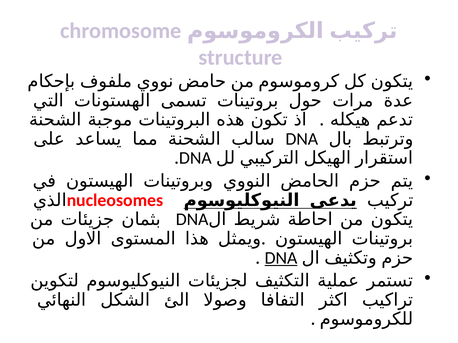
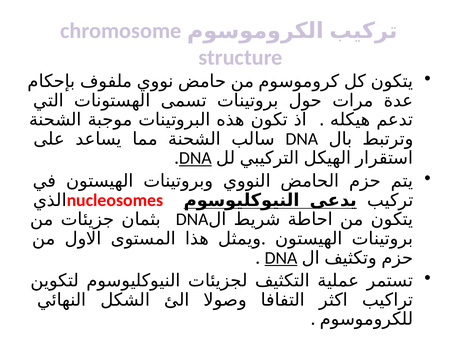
DNA at (195, 158) underline: none -> present
